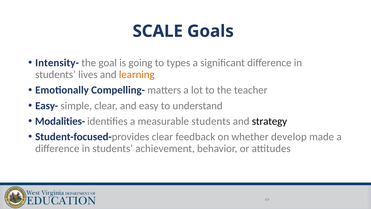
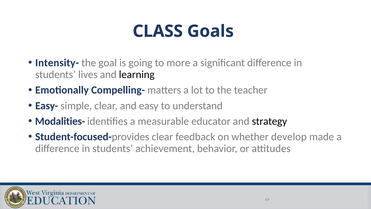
SCALE: SCALE -> CLASS
types: types -> more
learning colour: orange -> black
measurable students: students -> educator
